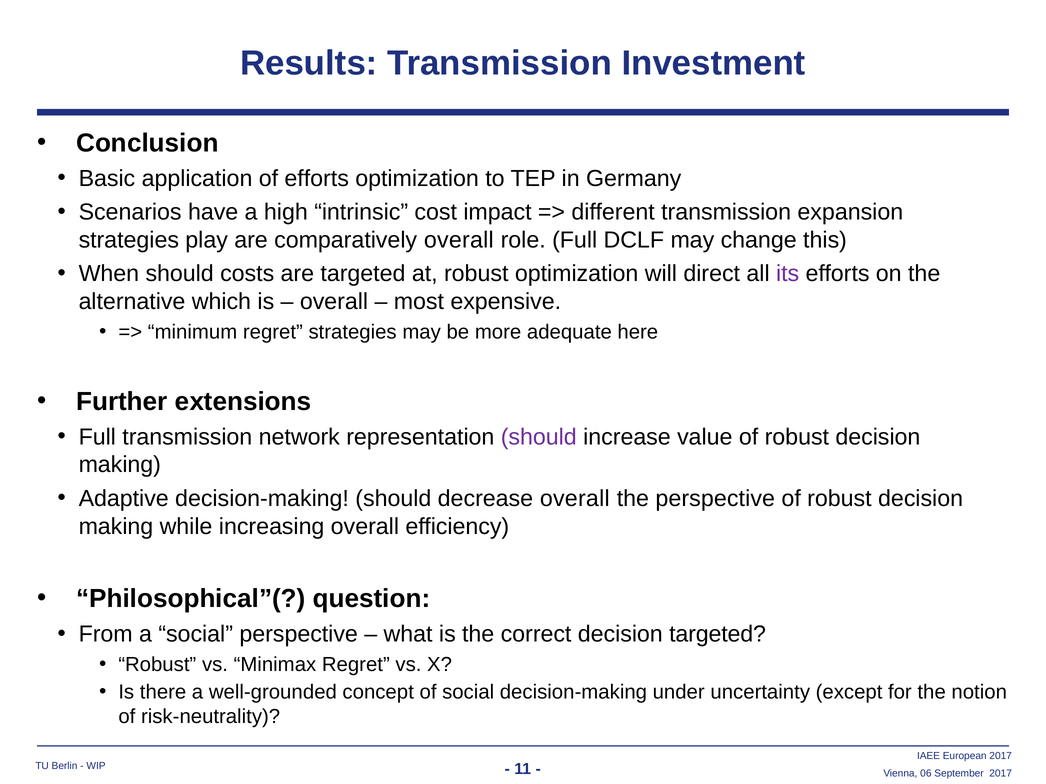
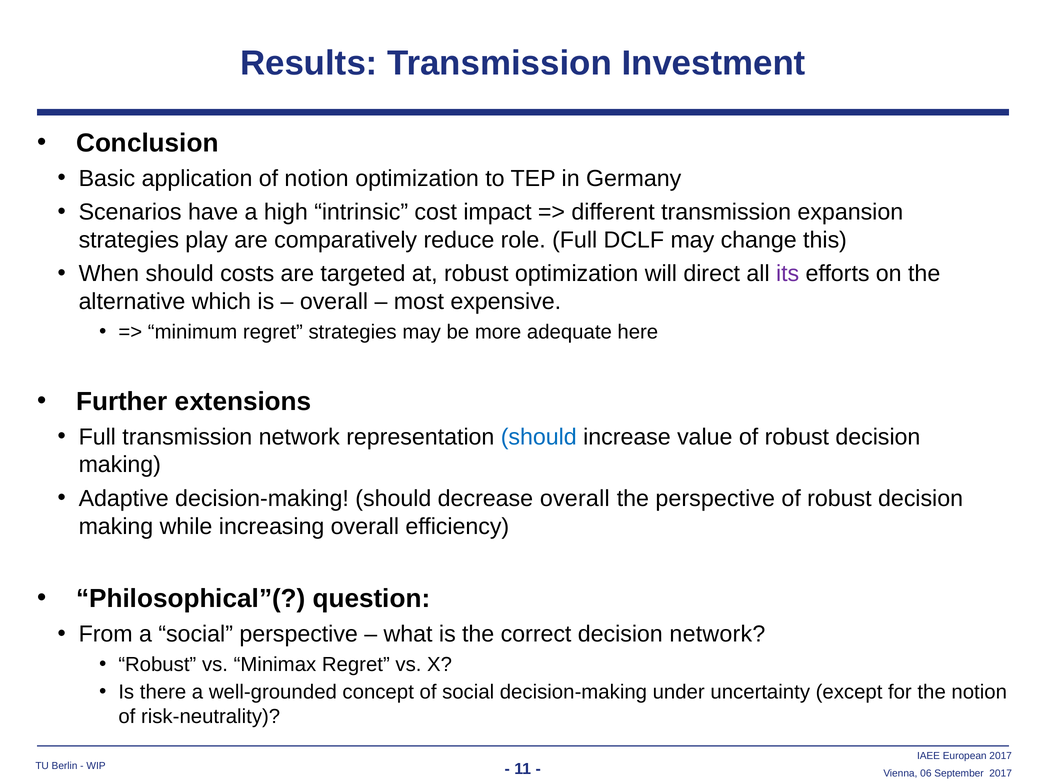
of efforts: efforts -> notion
comparatively overall: overall -> reduce
should at (539, 437) colour: purple -> blue
decision targeted: targeted -> network
